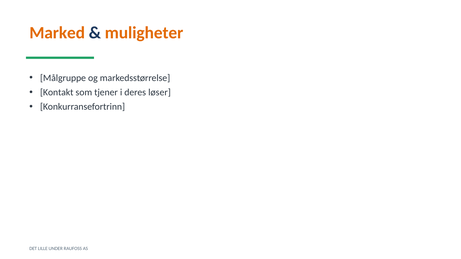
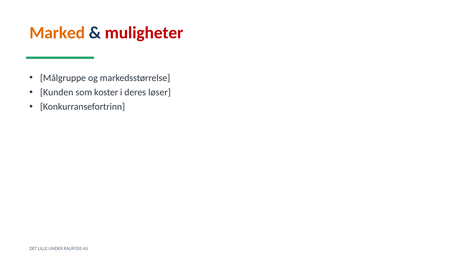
muligheter colour: orange -> red
Kontakt: Kontakt -> Kunden
tjener: tjener -> koster
